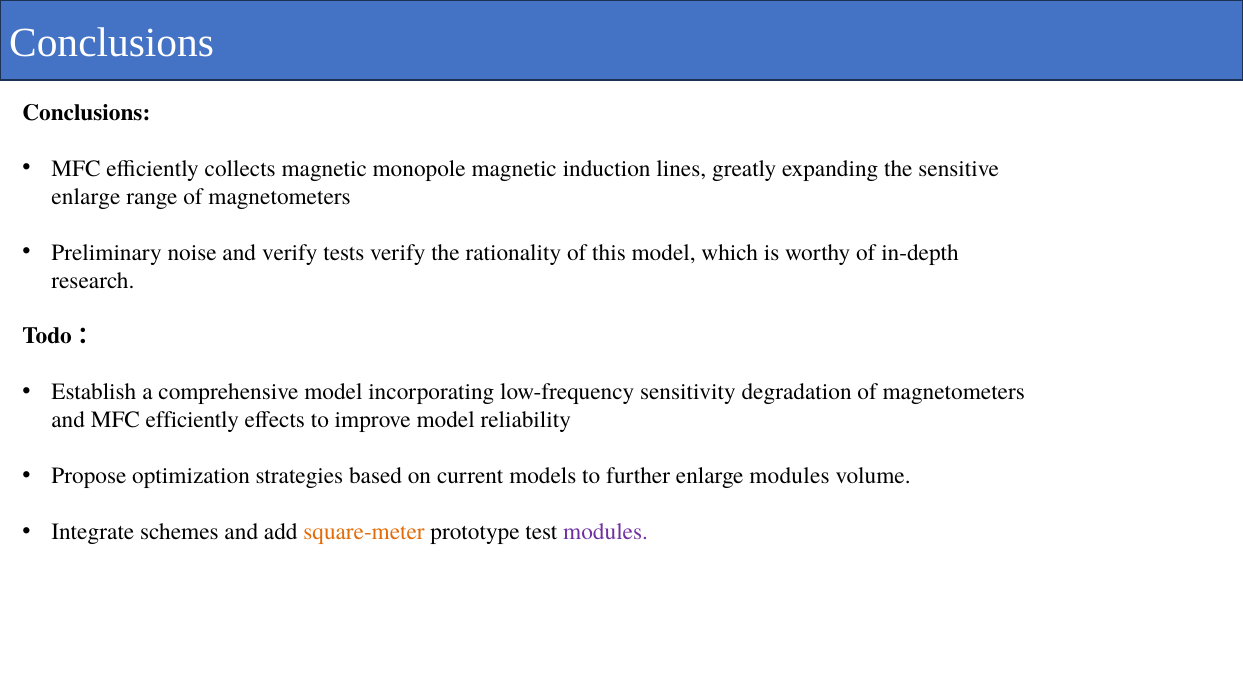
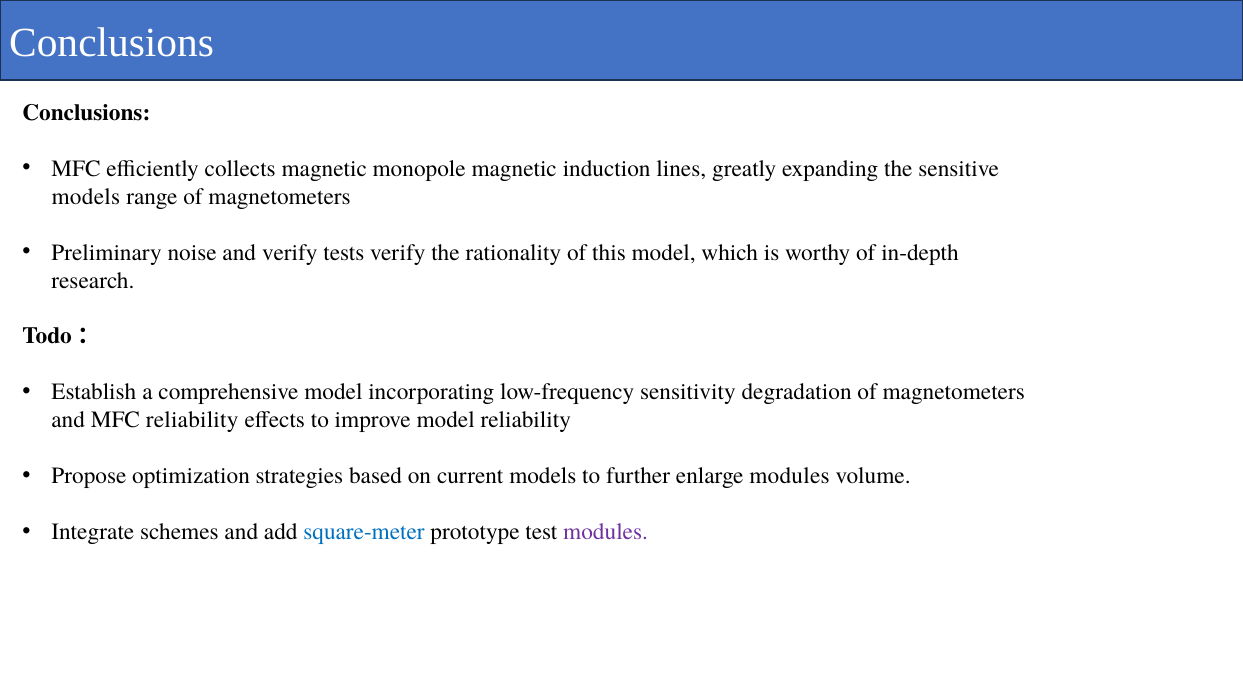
enlarge at (86, 197): enlarge -> models
and MFC efficiently: efficiently -> reliability
square-meter colour: orange -> blue
